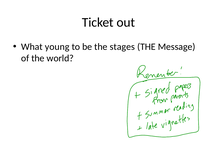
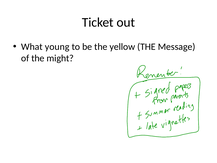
stages: stages -> yellow
world: world -> might
